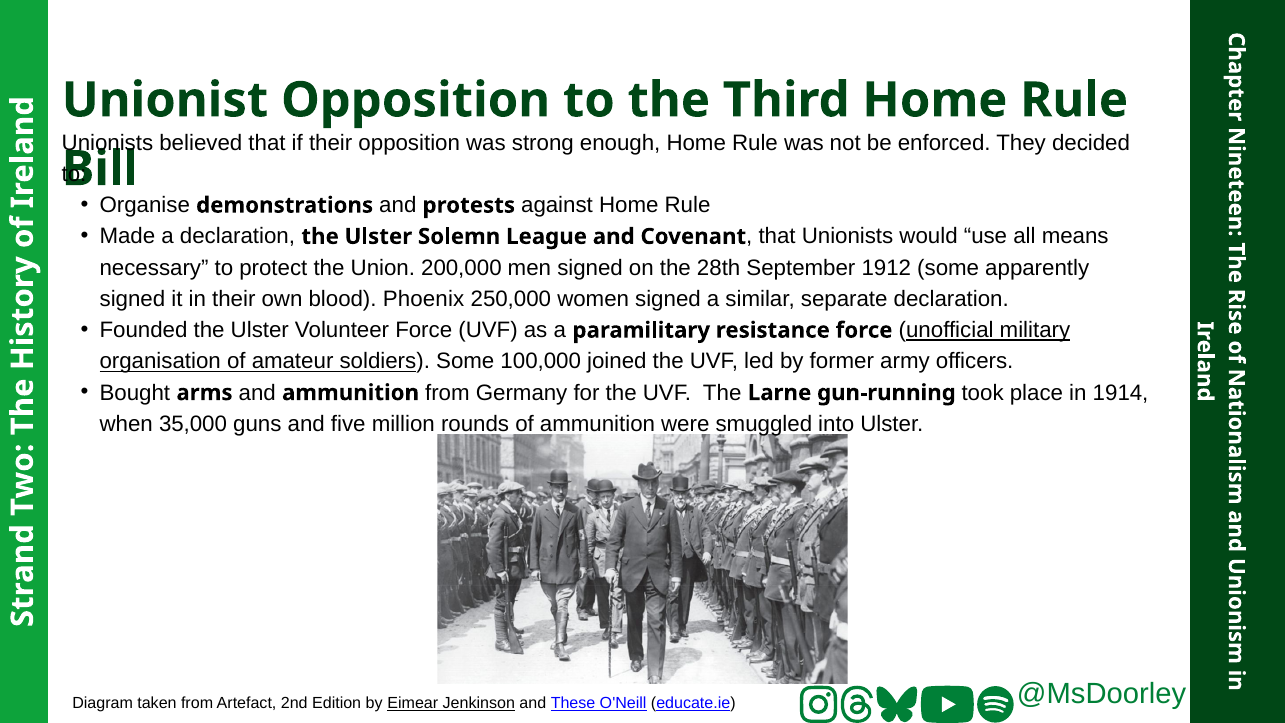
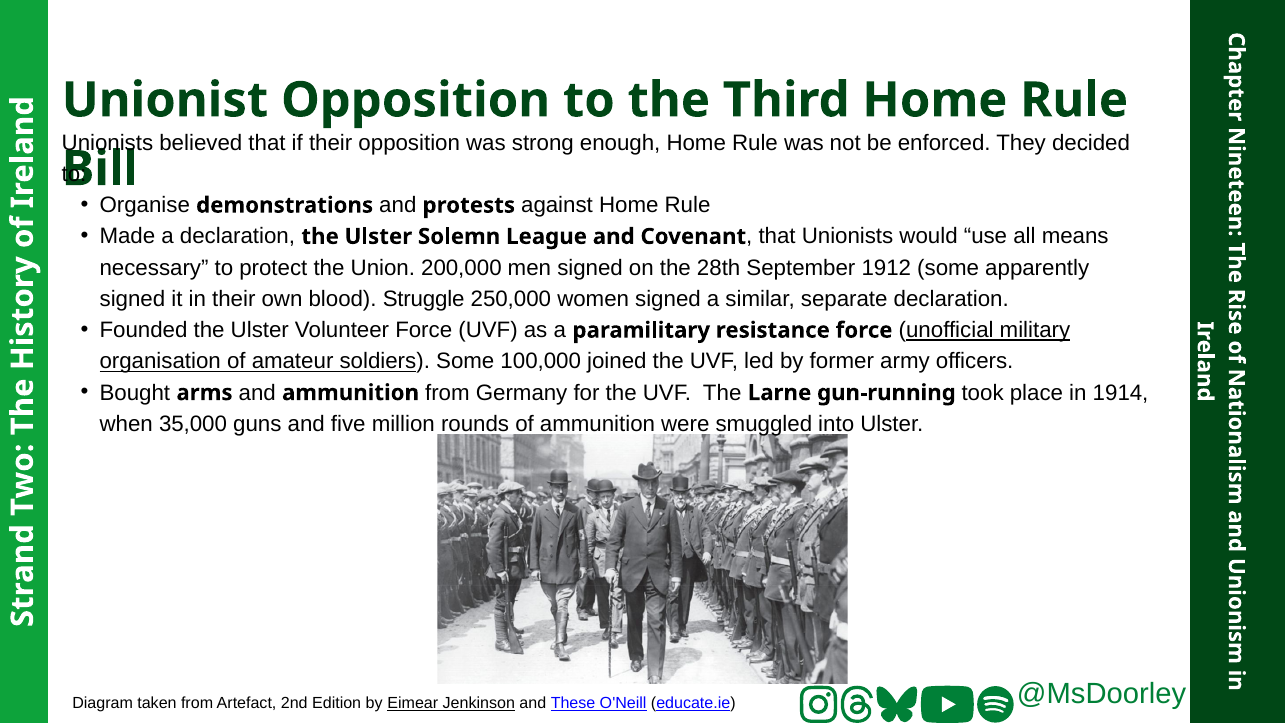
Phoenix: Phoenix -> Struggle
